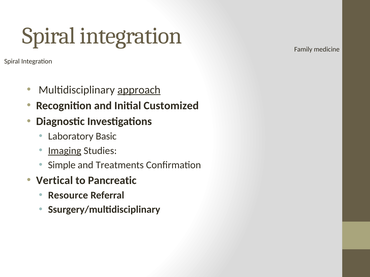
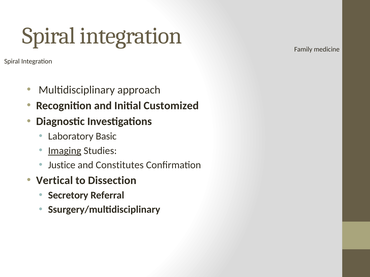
approach underline: present -> none
Simple: Simple -> Justice
Treatments: Treatments -> Constitutes
Pancreatic: Pancreatic -> Dissection
Resource: Resource -> Secretory
